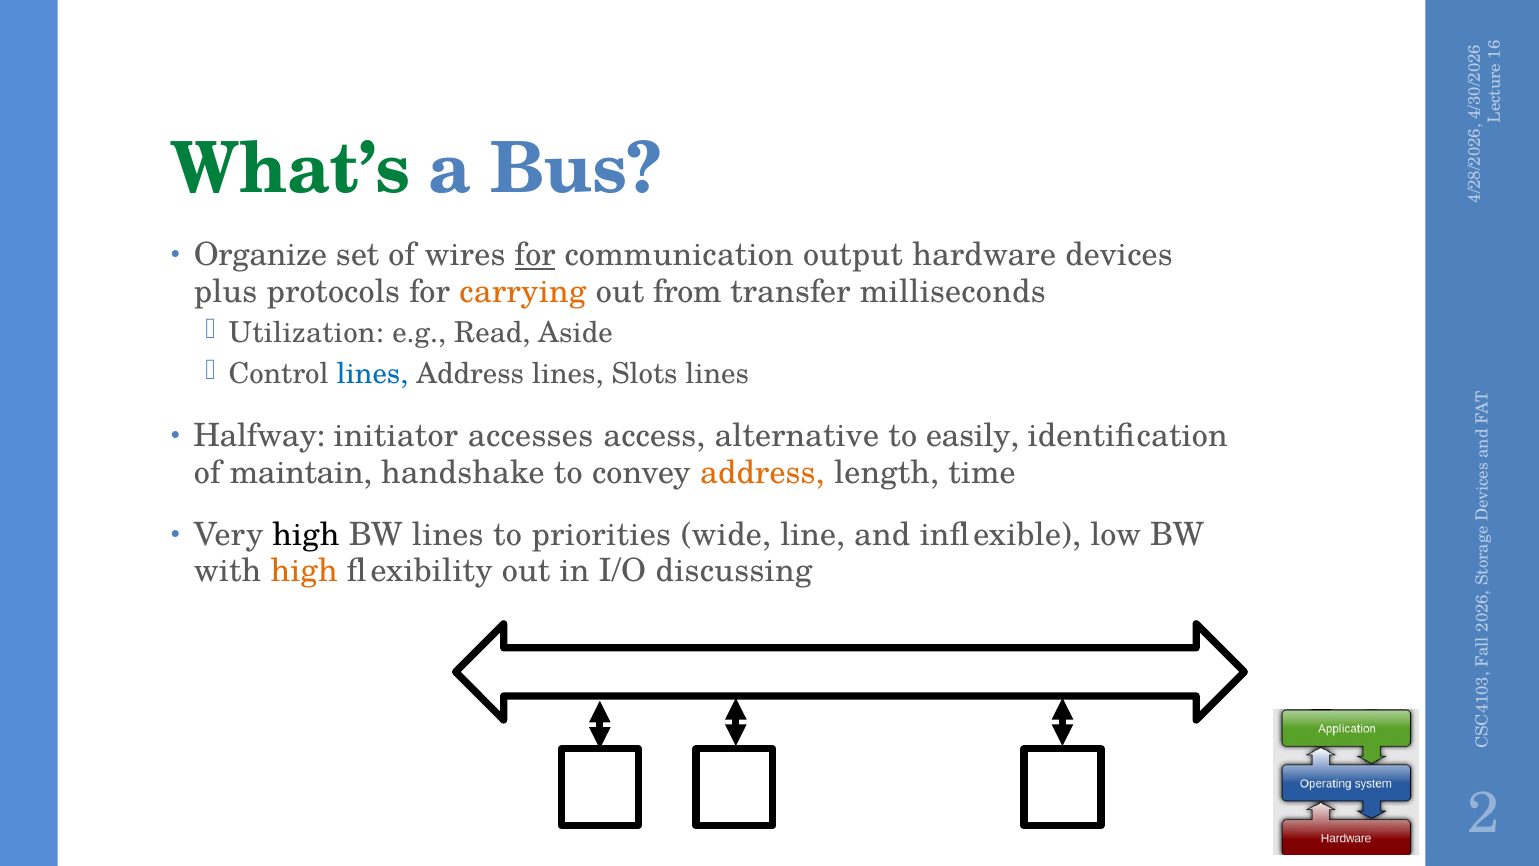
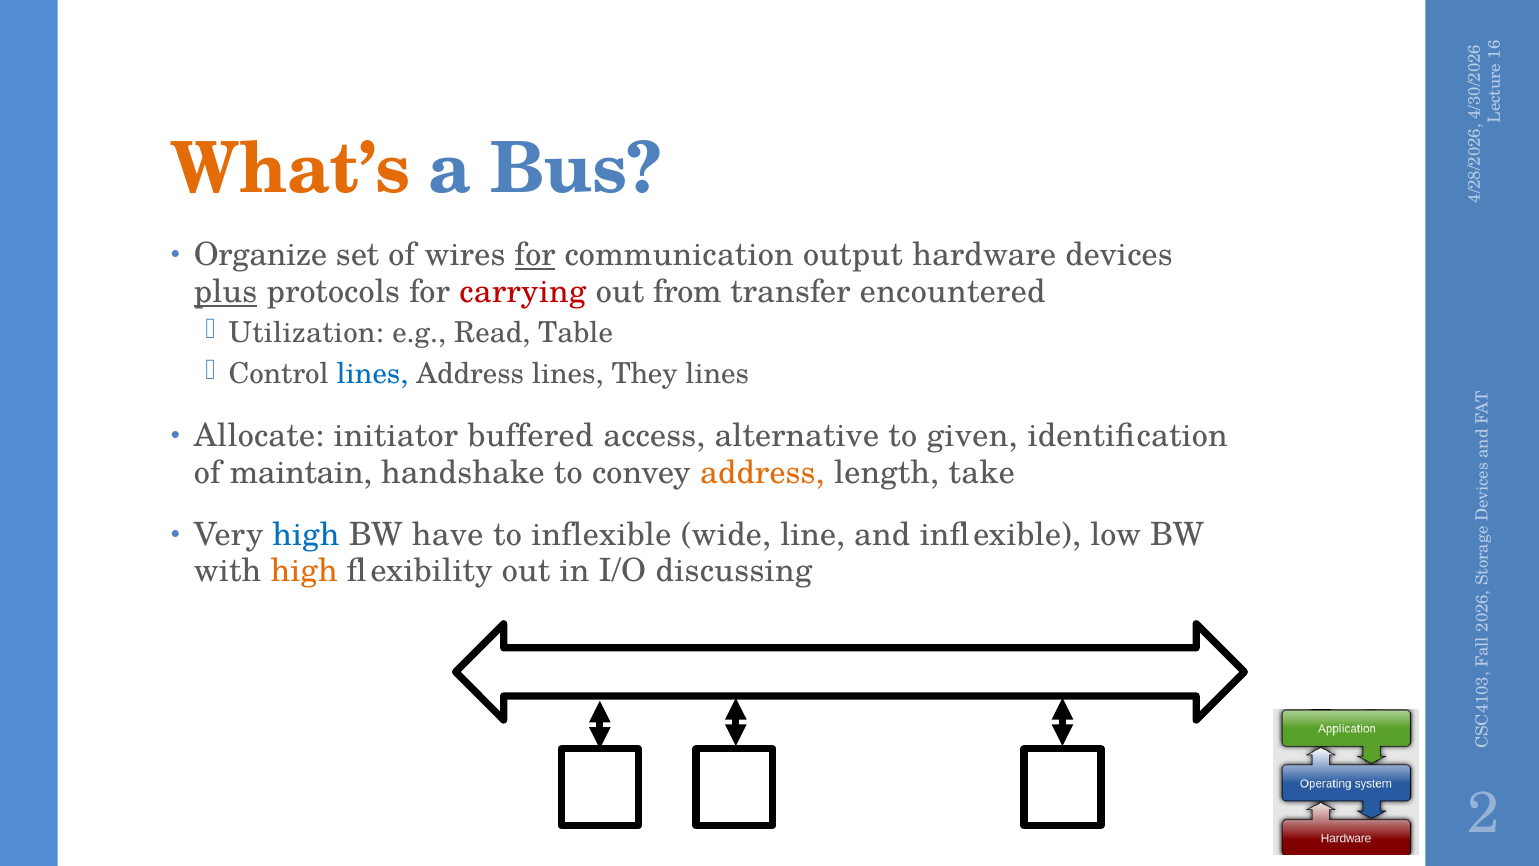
What’s colour: green -> orange
plus underline: none -> present
carrying colour: orange -> red
milliseconds: milliseconds -> encountered
Aside: Aside -> Table
Slots: Slots -> They
Halfway: Halfway -> Allocate
accesses: accesses -> buffered
easily: easily -> given
time: time -> take
high at (306, 535) colour: black -> blue
BW lines: lines -> have
to priorities: priorities -> inflexible
